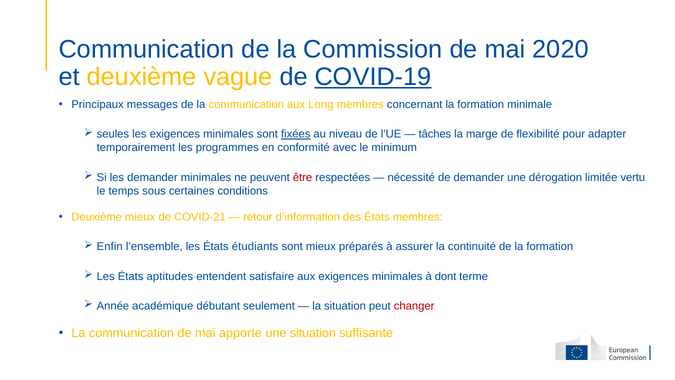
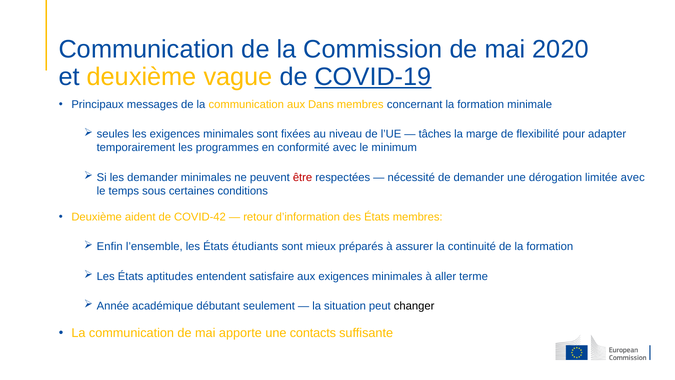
Long: Long -> Dans
fixées underline: present -> none
limitée vertu: vertu -> avec
Deuxième mieux: mieux -> aident
COVID-21: COVID-21 -> COVID-42
dont: dont -> aller
changer colour: red -> black
une situation: situation -> contacts
